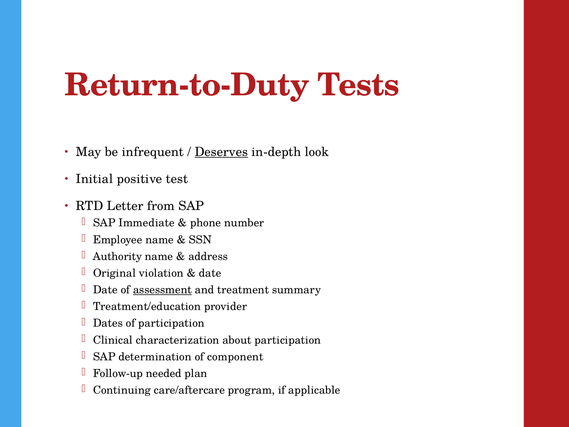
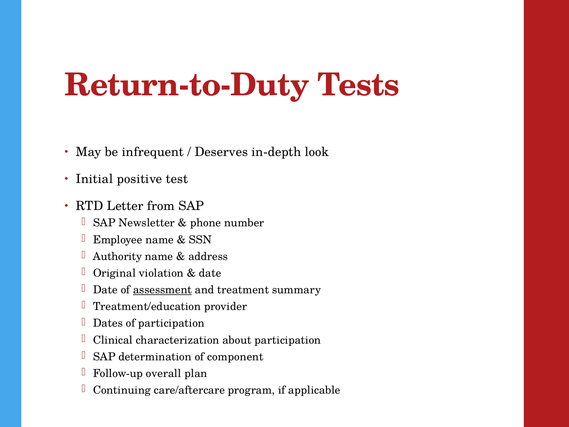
Deserves underline: present -> none
Immediate: Immediate -> Newsletter
needed: needed -> overall
